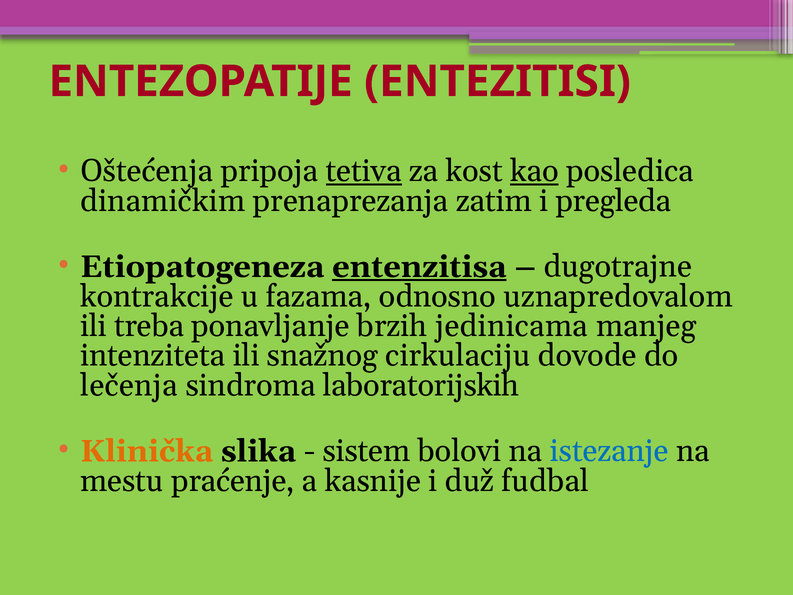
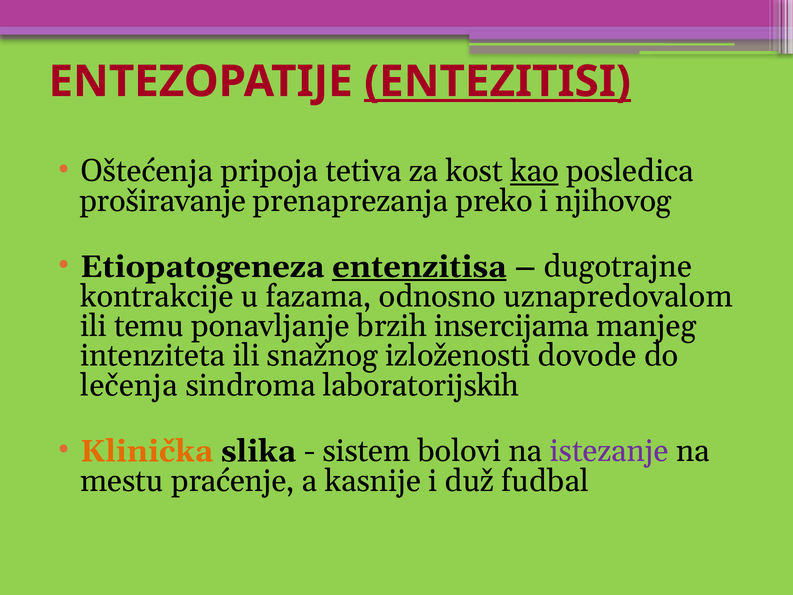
ENTEZITISI underline: none -> present
tetiva underline: present -> none
dinamičkim: dinamičkim -> proširavanje
zatim: zatim -> preko
pregleda: pregleda -> njihovog
treba: treba -> temu
jedinicama: jedinicama -> insercijama
cirkulaciju: cirkulaciju -> izloženosti
istezanje colour: blue -> purple
